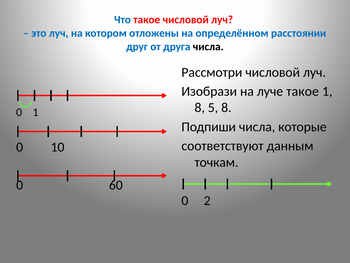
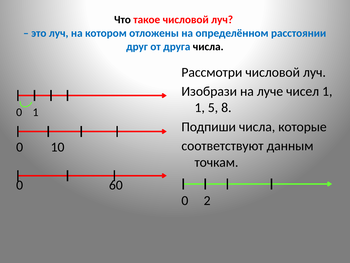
Что colour: blue -> black
луче такое: такое -> чисел
8 at (200, 108): 8 -> 1
